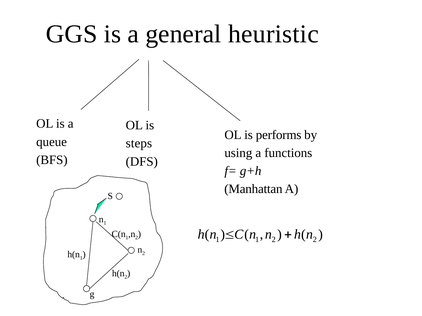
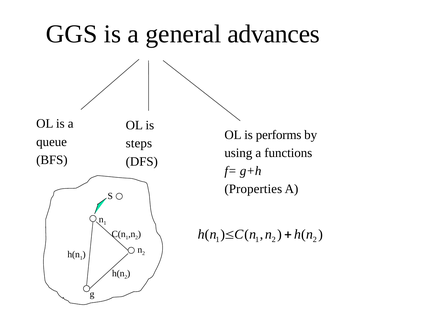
heuristic: heuristic -> advances
Manhattan: Manhattan -> Properties
